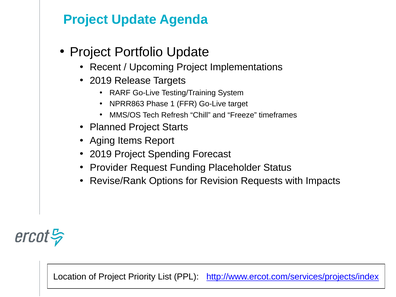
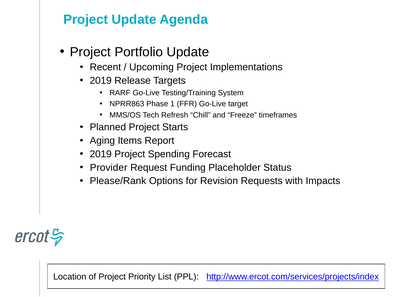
Revise/Rank: Revise/Rank -> Please/Rank
